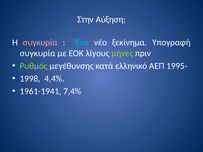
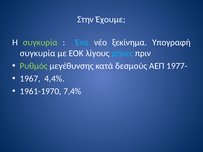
Αύξηση: Αύξηση -> Έχουμε
συγκυρία at (40, 43) colour: pink -> light green
μήνες colour: light green -> light blue
ελληνικό: ελληνικό -> δεσμούς
1995-: 1995- -> 1977-
1998: 1998 -> 1967
1961-1941: 1961-1941 -> 1961-1970
